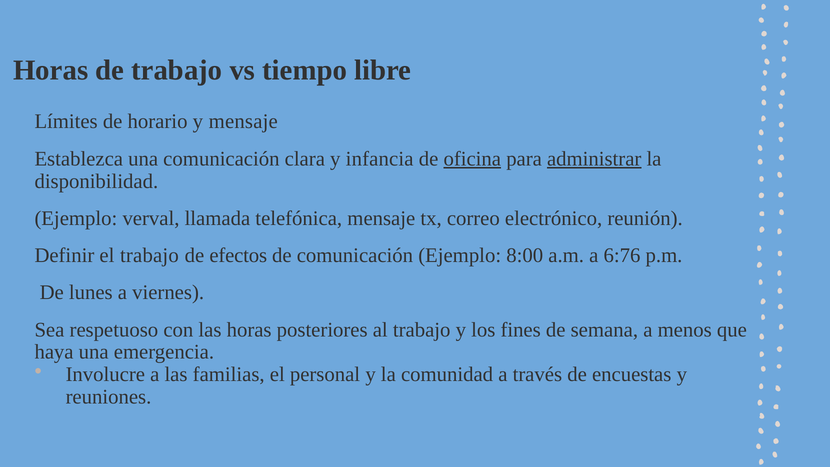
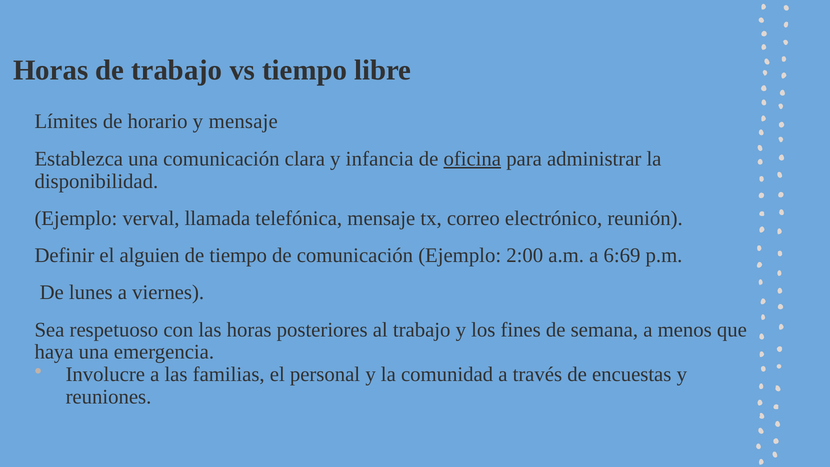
administrar underline: present -> none
el trabajo: trabajo -> alguien
de efectos: efectos -> tiempo
8:00: 8:00 -> 2:00
6:76: 6:76 -> 6:69
